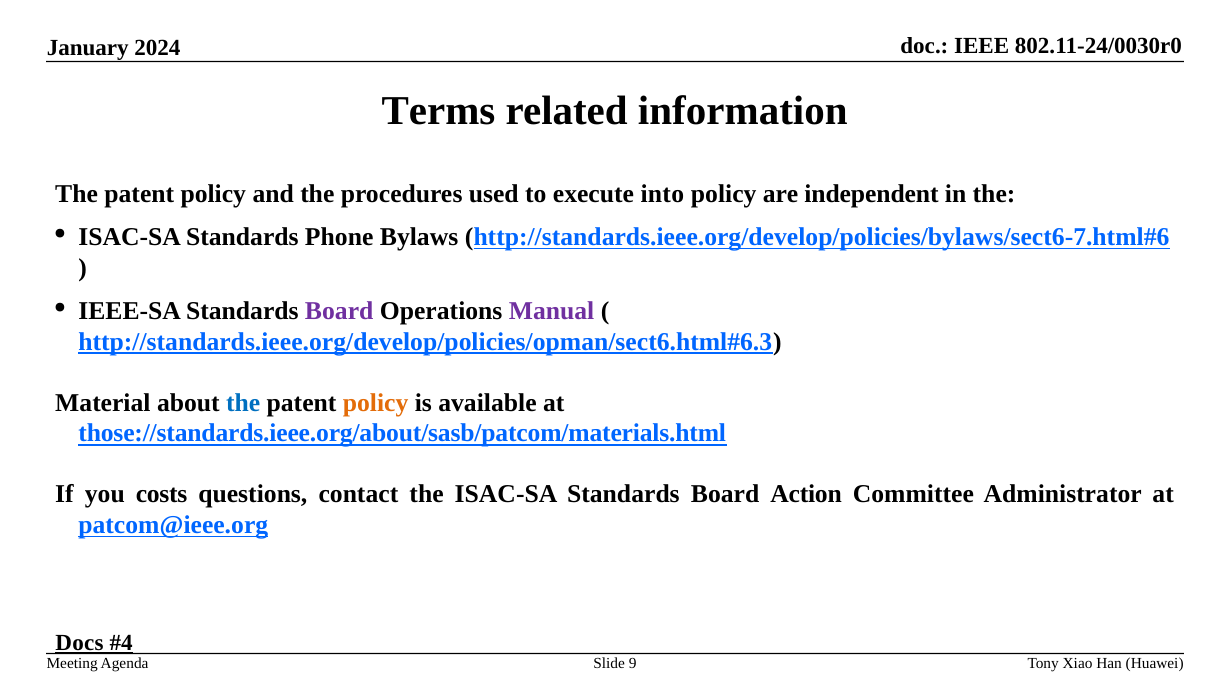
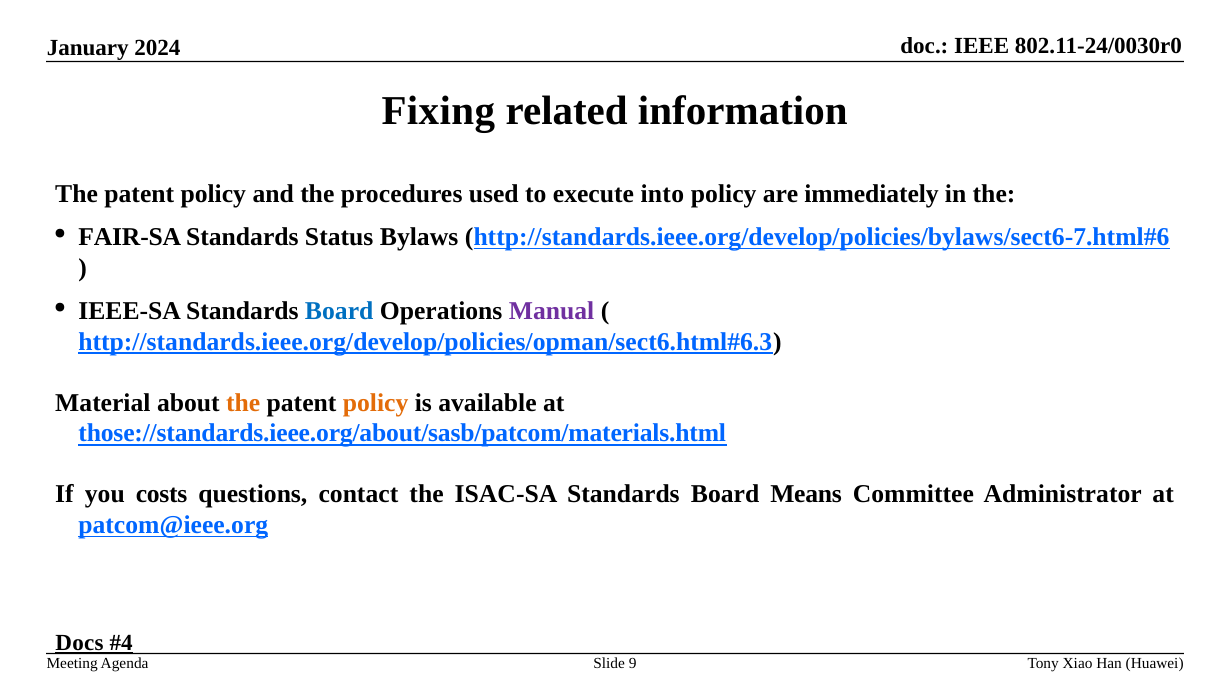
Terms: Terms -> Fixing
independent: independent -> immediately
ISAC-SA at (130, 237): ISAC-SA -> FAIR-SA
Phone: Phone -> Status
Board at (339, 311) colour: purple -> blue
the at (243, 403) colour: blue -> orange
Action: Action -> Means
